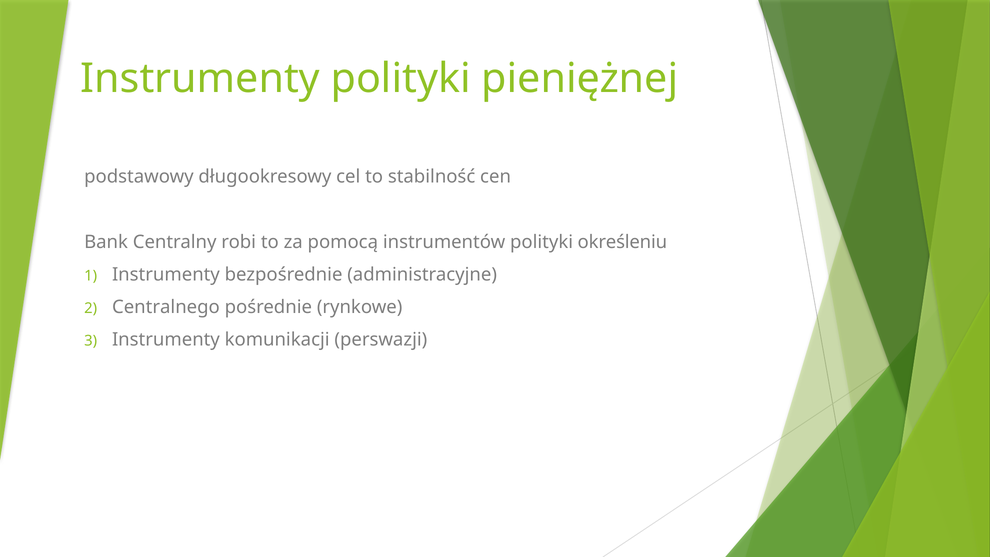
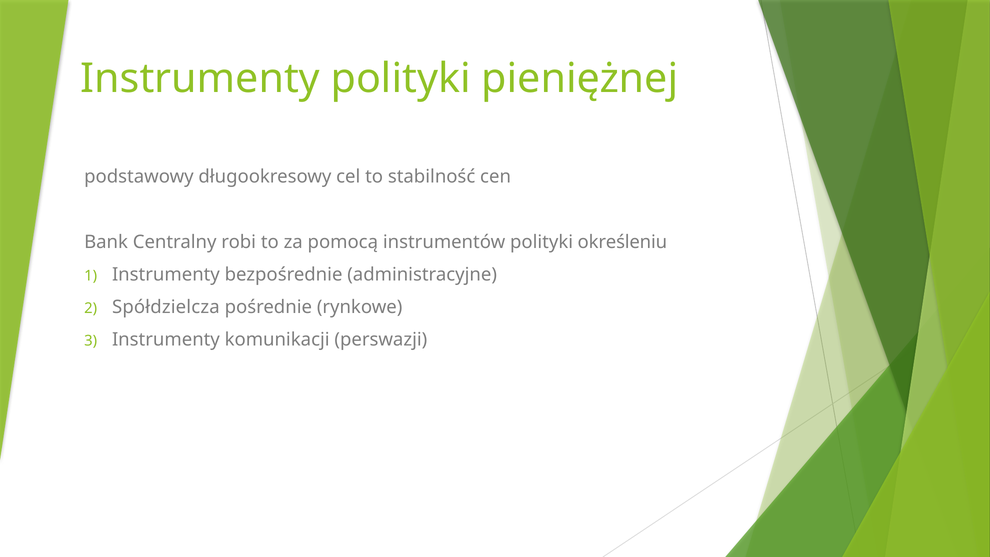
Centralnego: Centralnego -> Spółdzielcza
